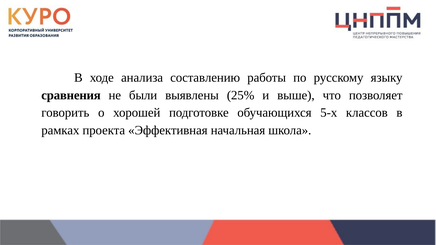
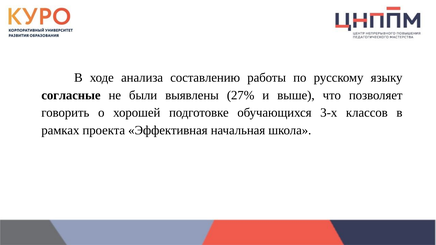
сравнения: сравнения -> согласные
25%: 25% -> 27%
5-х: 5-х -> 3-х
